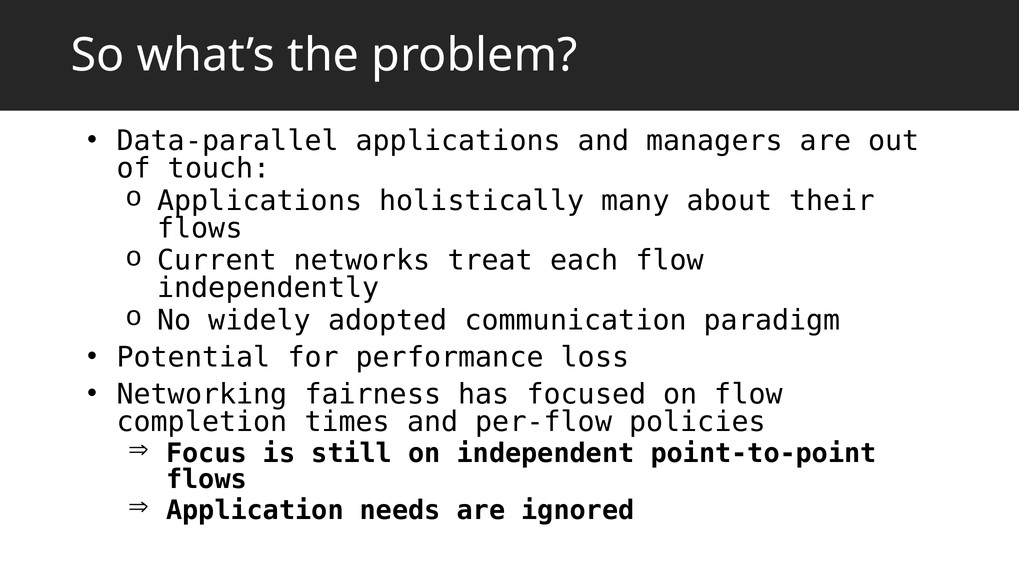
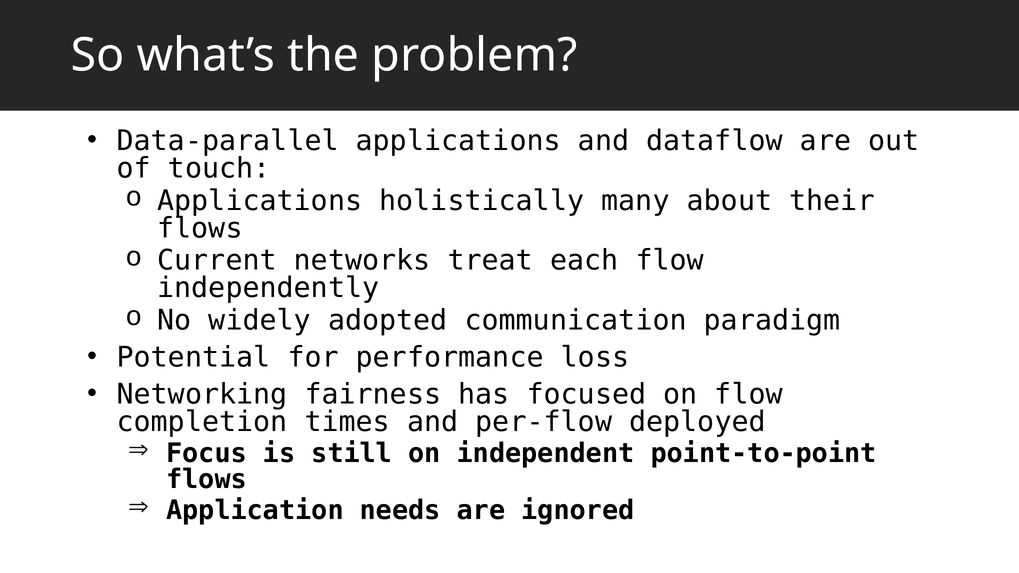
managers: managers -> dataflow
policies: policies -> deployed
